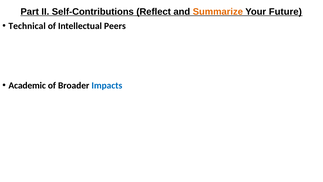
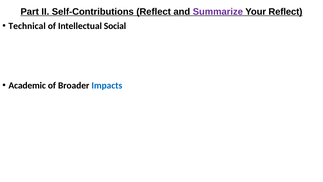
Summarize colour: orange -> purple
Your Future: Future -> Reflect
Peers: Peers -> Social
